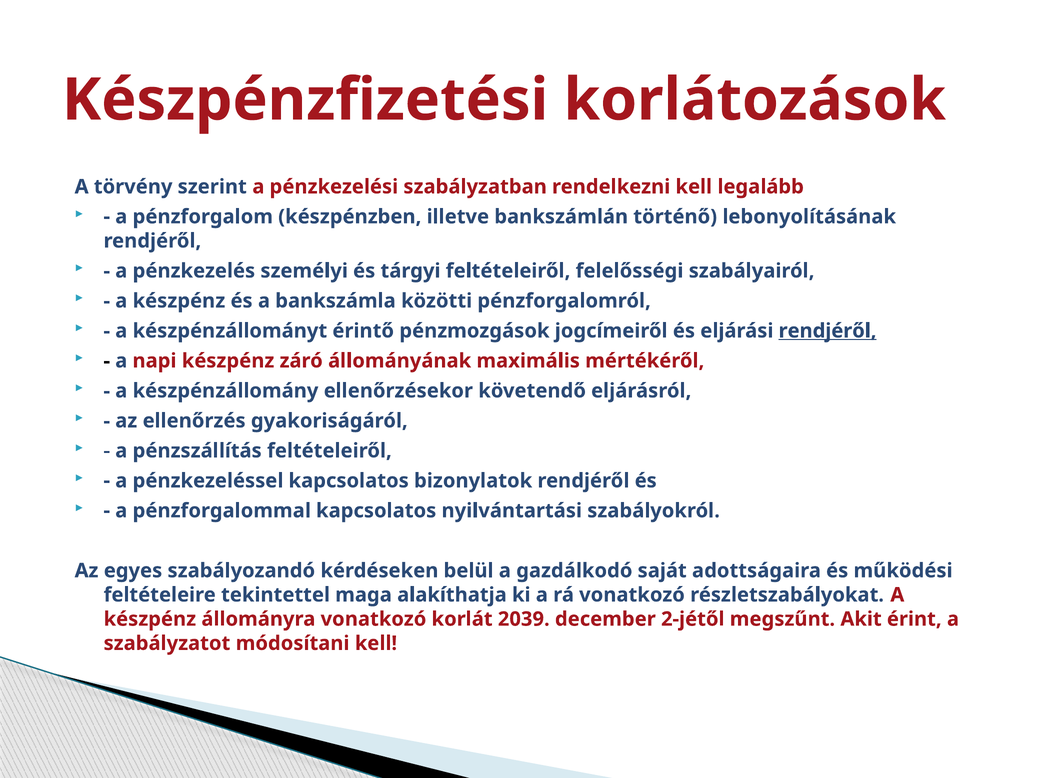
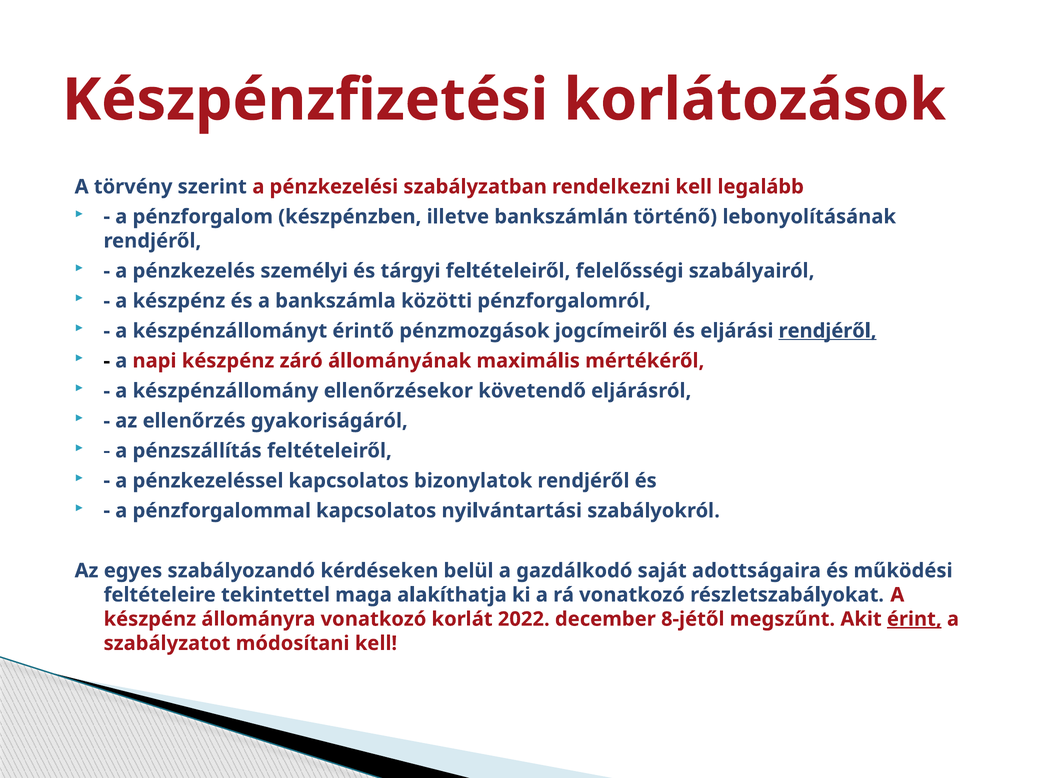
2039: 2039 -> 2022
2-jétől: 2-jétől -> 8-jétől
érint underline: none -> present
